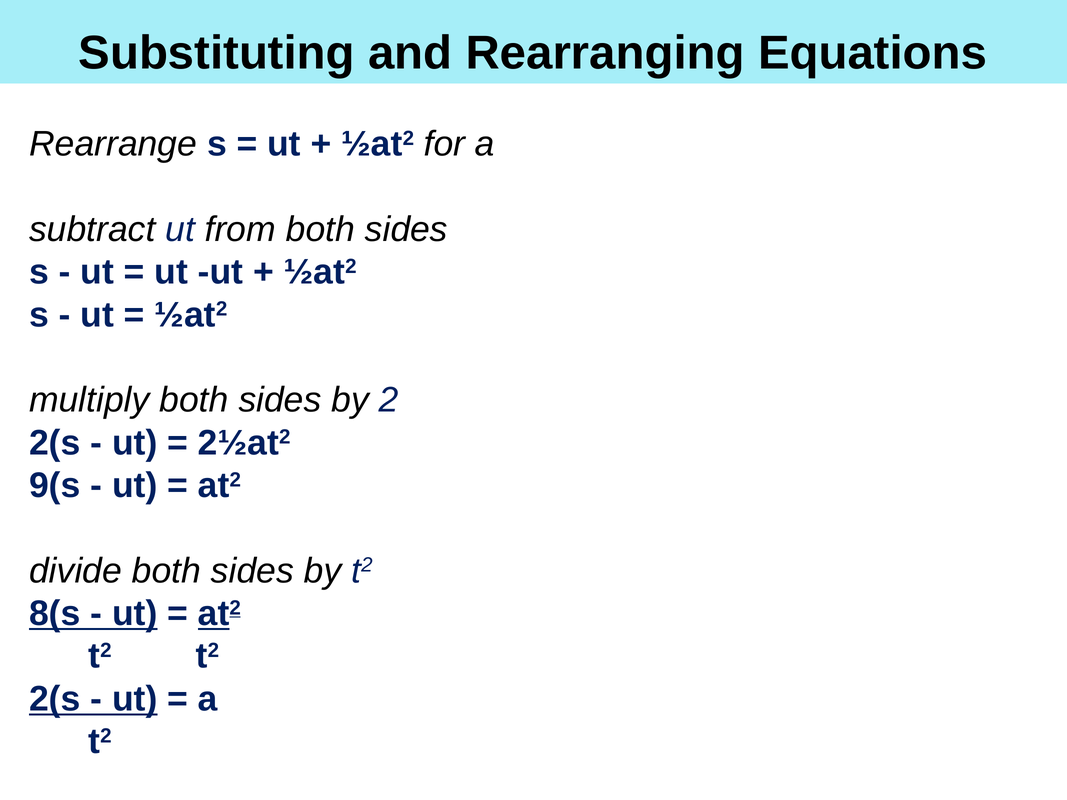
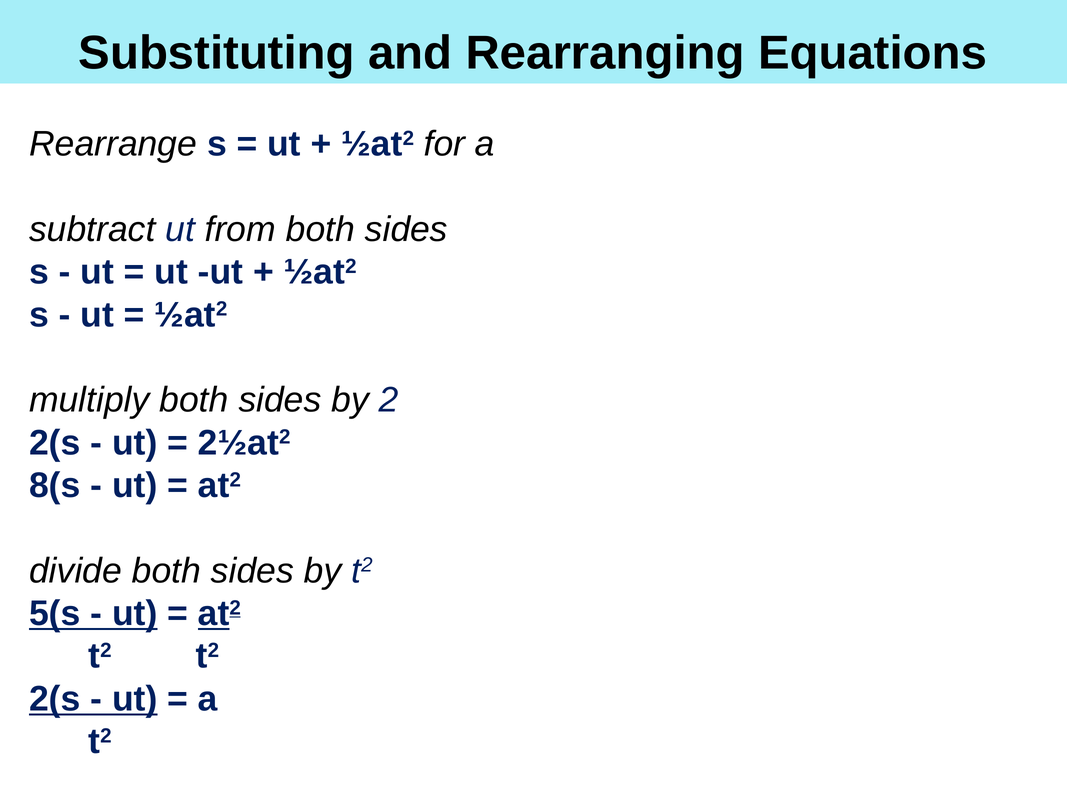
9(s: 9(s -> 8(s
8(s: 8(s -> 5(s
